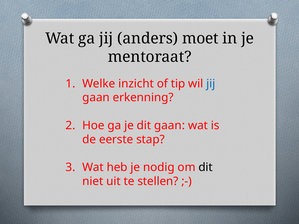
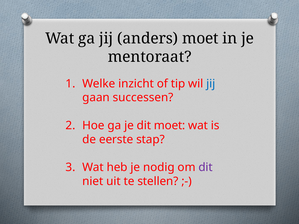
erkenning: erkenning -> successen
dit gaan: gaan -> moet
dit at (206, 167) colour: black -> purple
